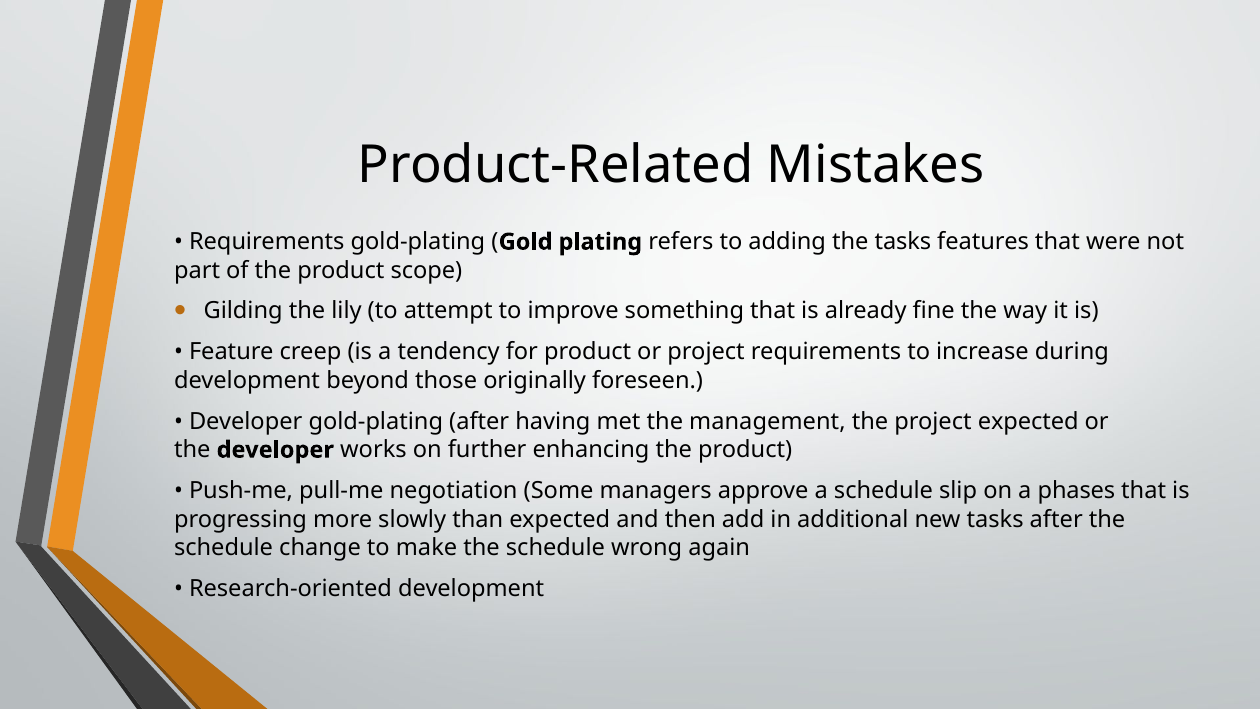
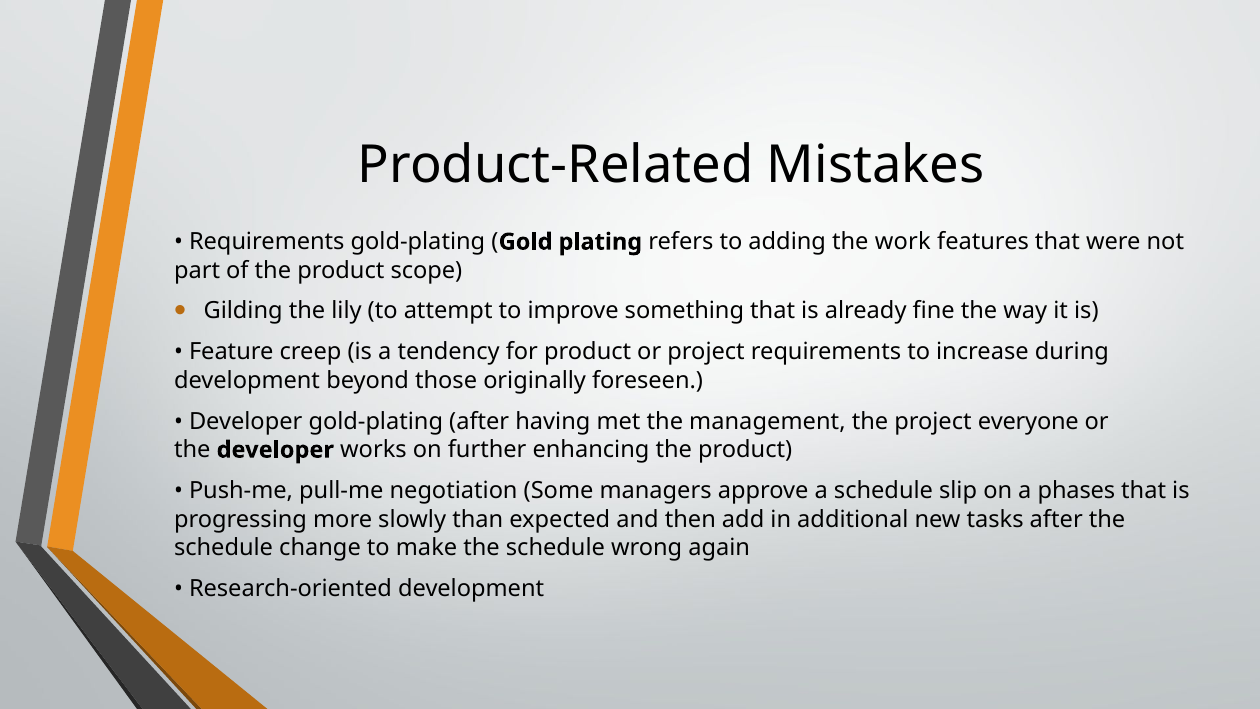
the tasks: tasks -> work
project expected: expected -> everyone
